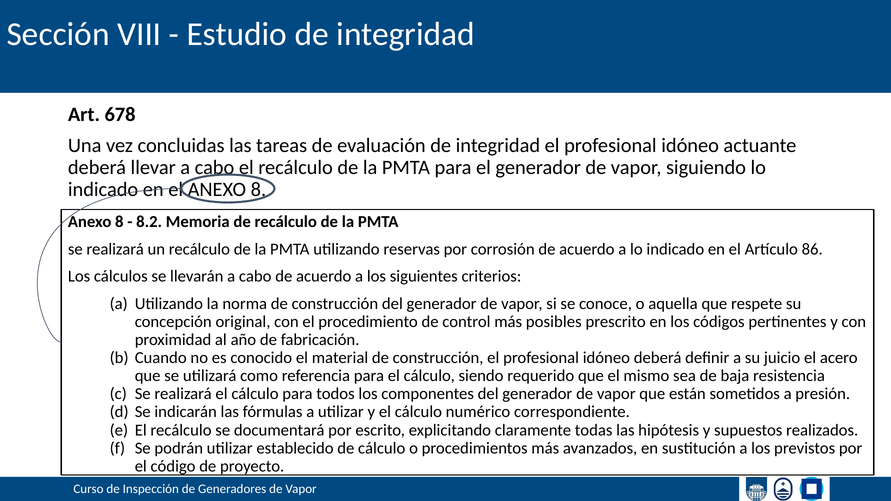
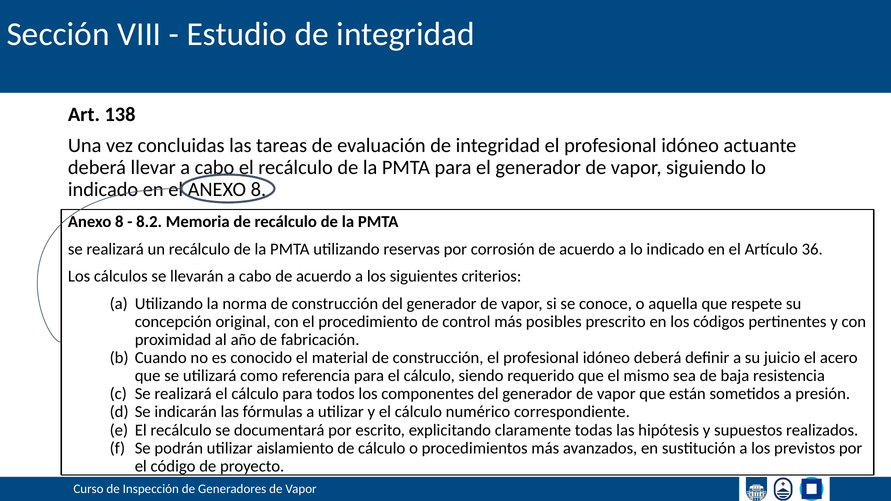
678: 678 -> 138
86: 86 -> 36
establecido: establecido -> aislamiento
